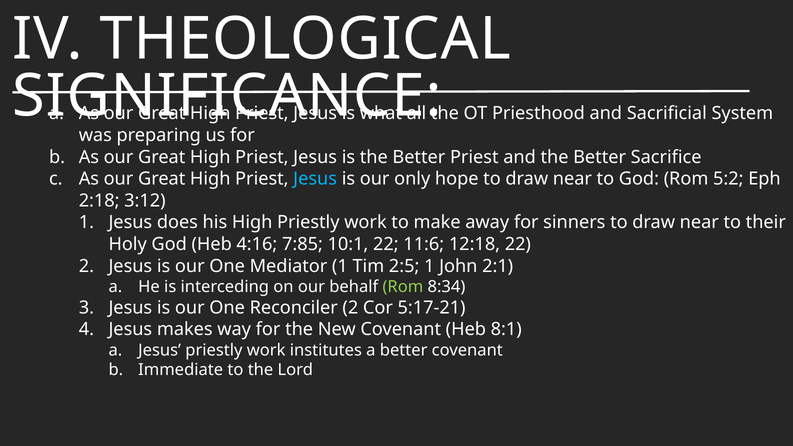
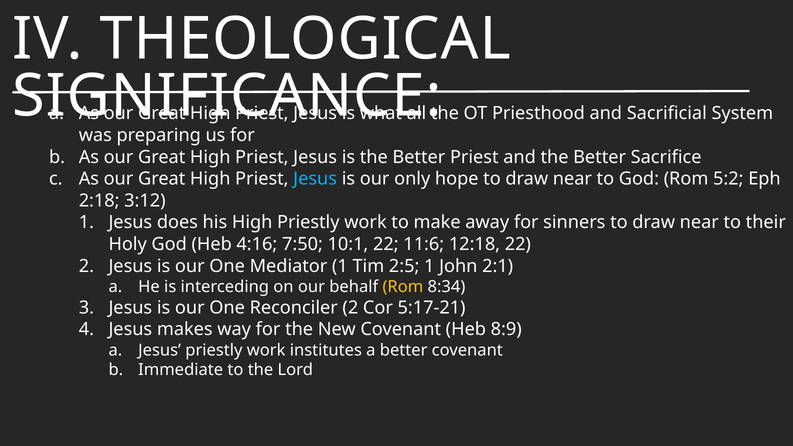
7:85: 7:85 -> 7:50
Rom at (403, 287) colour: light green -> yellow
8:1: 8:1 -> 8:9
